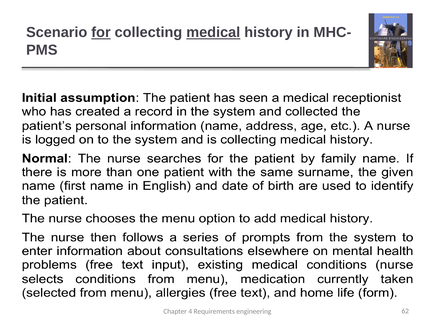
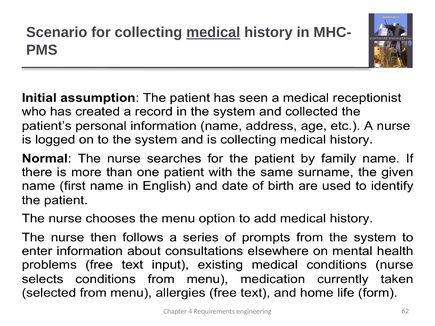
for underline: present -> none
